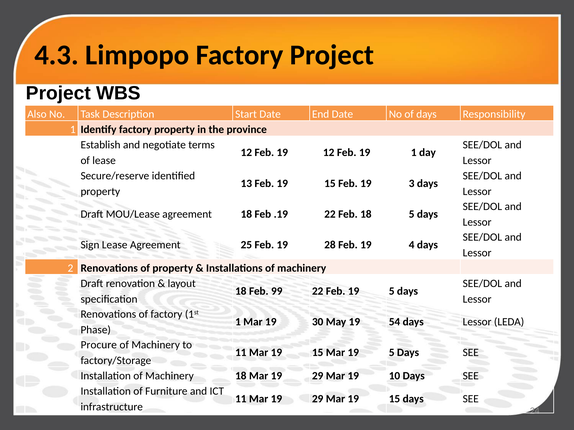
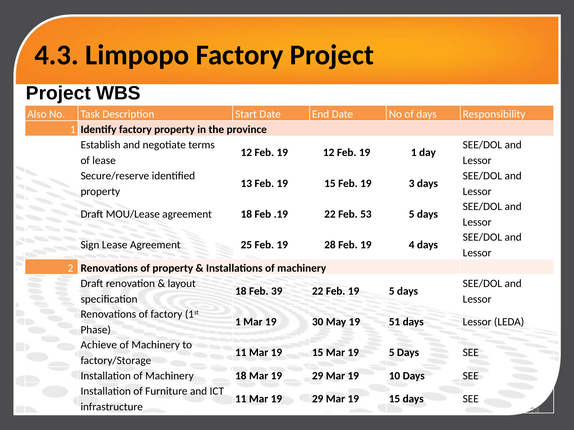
Feb 18: 18 -> 53
99: 99 -> 39
54: 54 -> 51
Procure: Procure -> Achieve
